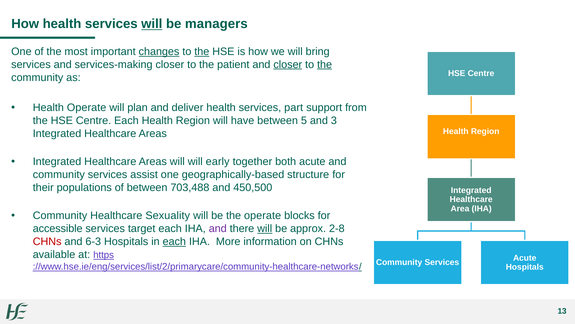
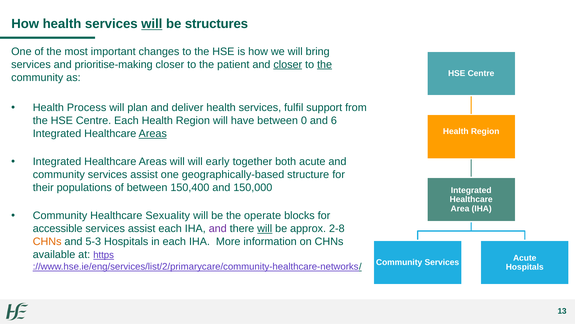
managers: managers -> structures
changes underline: present -> none
the at (202, 51) underline: present -> none
services-making: services-making -> prioritise-making
Health Operate: Operate -> Process
part: part -> fulfil
5: 5 -> 0
3: 3 -> 6
Areas at (153, 133) underline: none -> present
703,488: 703,488 -> 150,400
450,500: 450,500 -> 150,000
target at (142, 228): target -> assist
CHNs at (47, 241) colour: red -> orange
6-3: 6-3 -> 5-3
each at (174, 241) underline: present -> none
